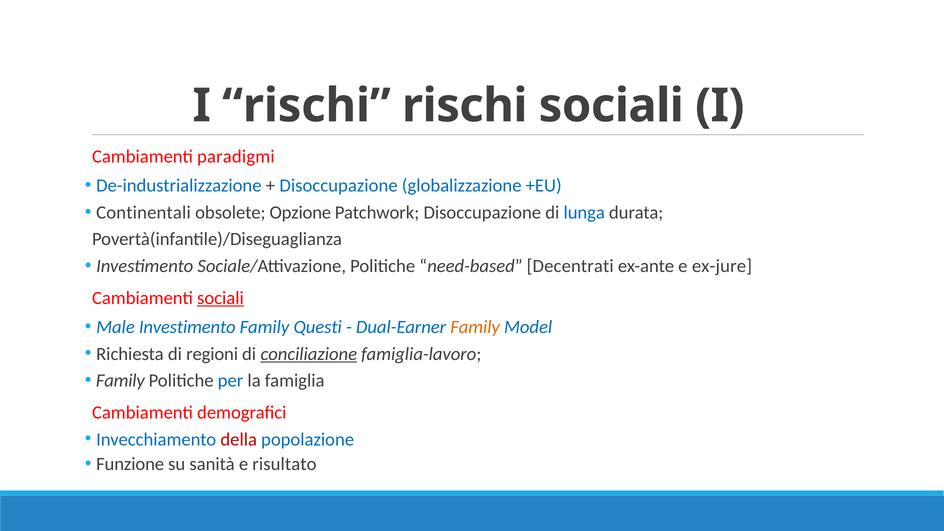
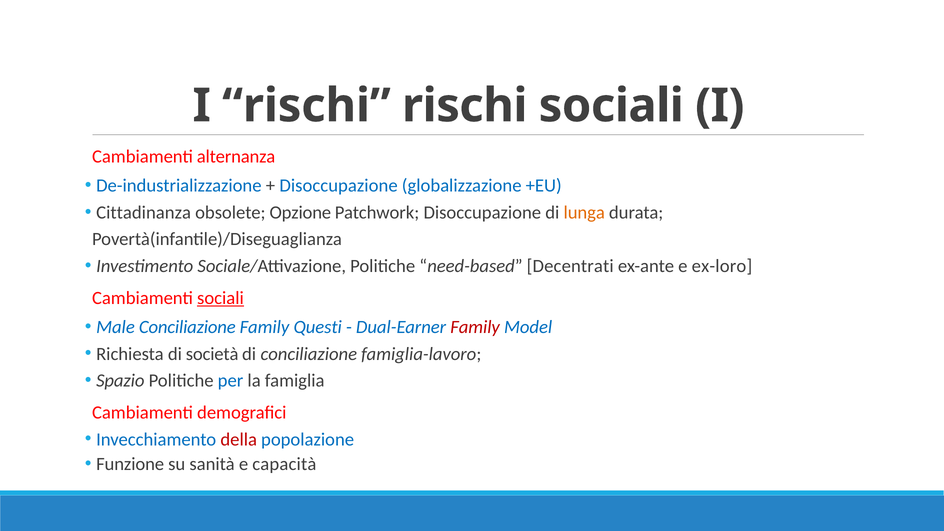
paradigmi: paradigmi -> alternanza
Continentali: Continentali -> Cittadinanza
lunga colour: blue -> orange
ex-jure: ex-jure -> ex-loro
Male Investimento: Investimento -> Conciliazione
Family at (475, 327) colour: orange -> red
regioni: regioni -> società
conciliazione at (309, 354) underline: present -> none
Family at (120, 381): Family -> Spazio
risultato: risultato -> capacità
